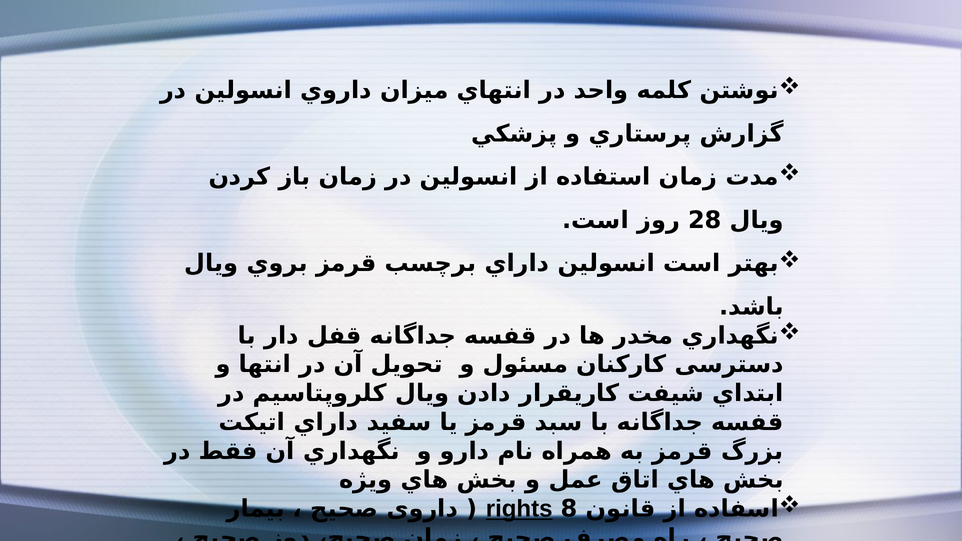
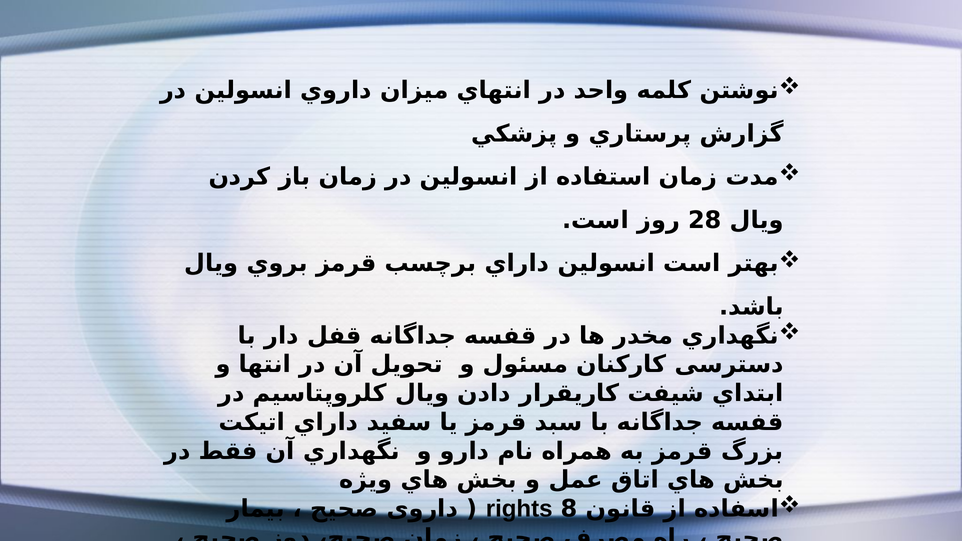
rights underline: present -> none
